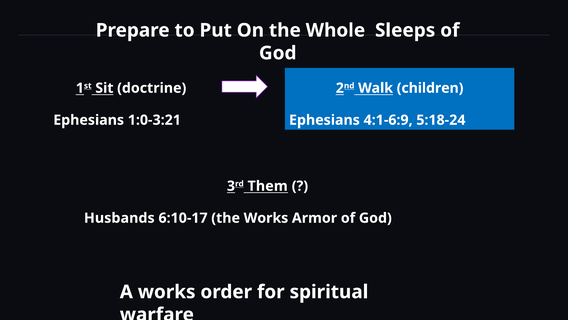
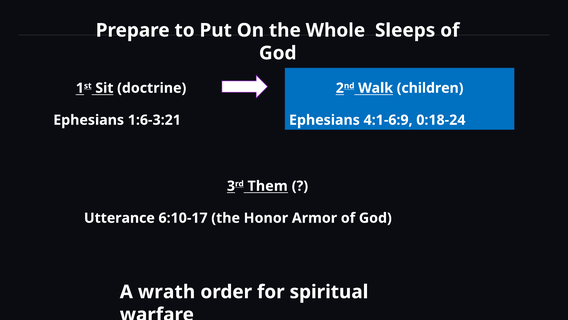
1:0-3:21: 1:0-3:21 -> 1:6-3:21
5:18-24: 5:18-24 -> 0:18-24
Husbands: Husbands -> Utterance
the Works: Works -> Honor
A works: works -> wrath
